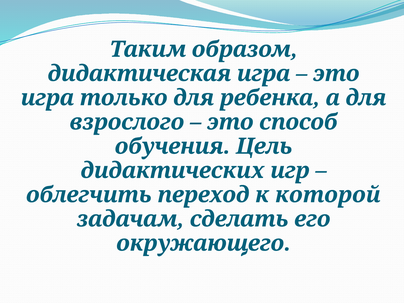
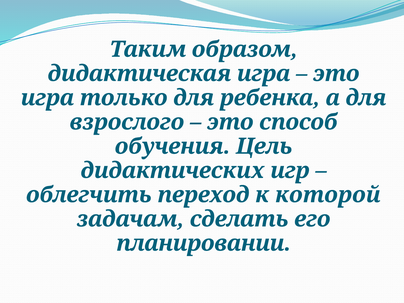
окружающего: окружающего -> планировании
